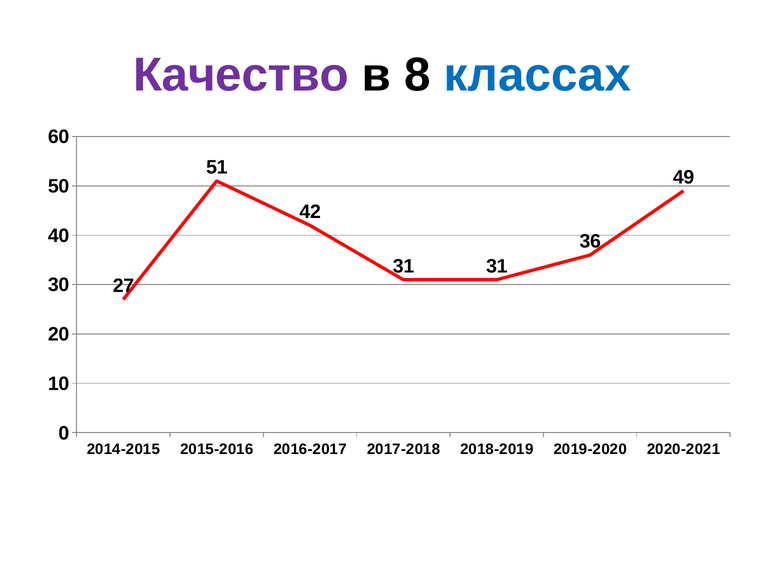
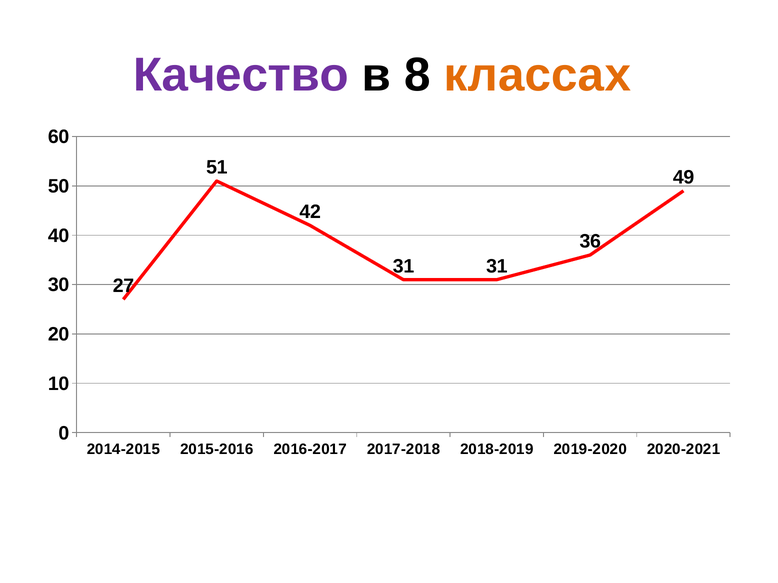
классах colour: blue -> orange
